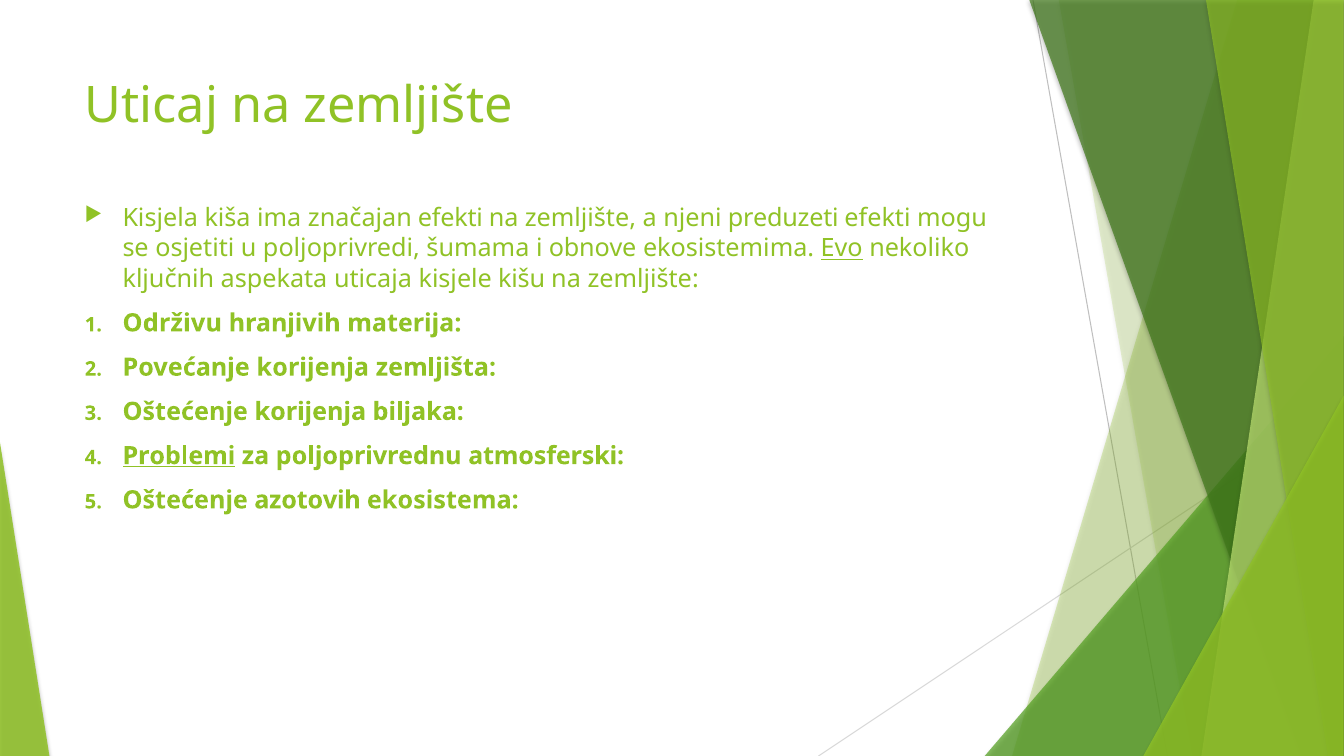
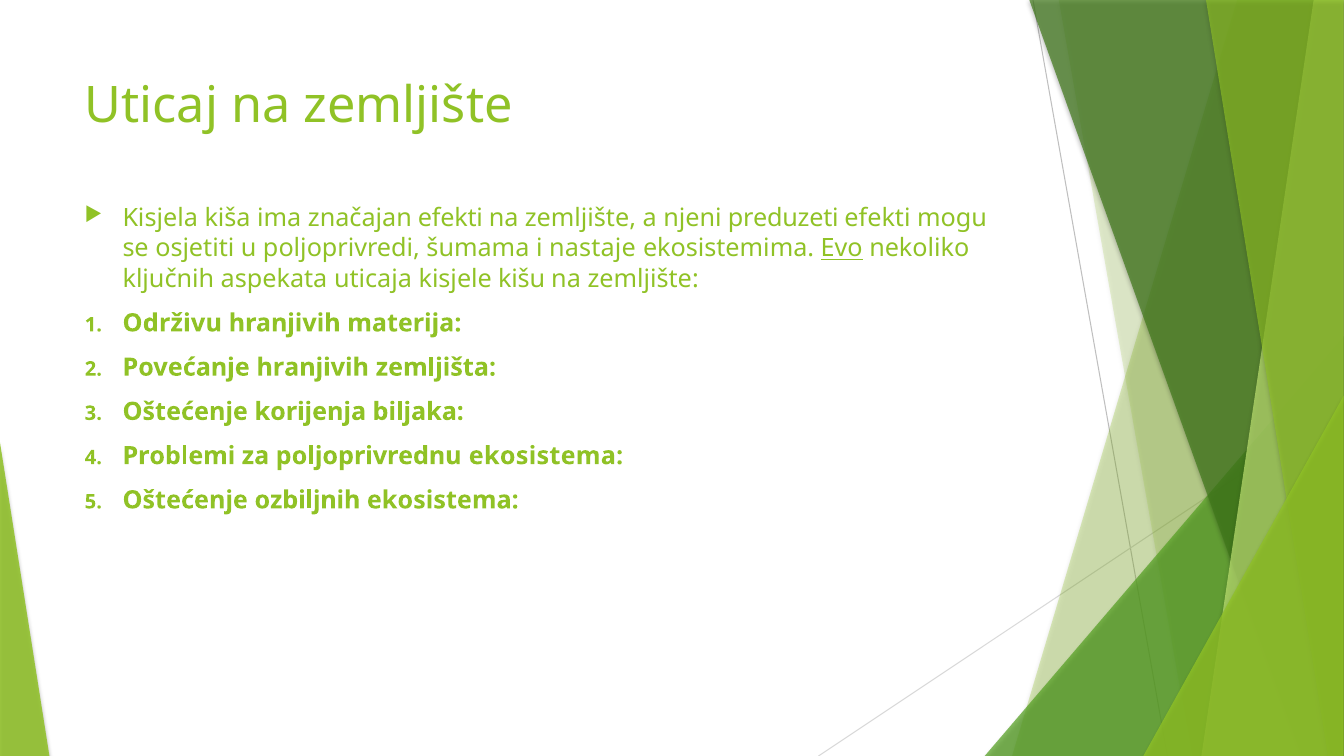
obnove: obnove -> nastaje
Povećanje korijenja: korijenja -> hranjivih
Problemi underline: present -> none
poljoprivrednu atmosferski: atmosferski -> ekosistema
azotovih: azotovih -> ozbiljnih
